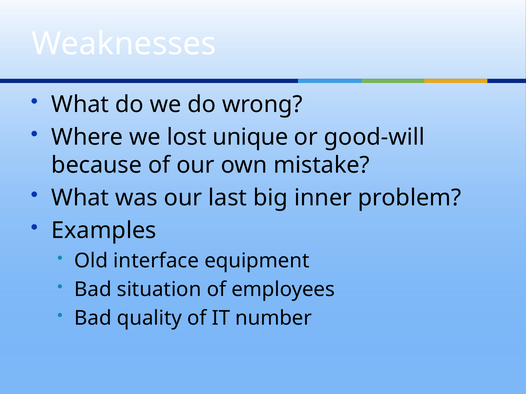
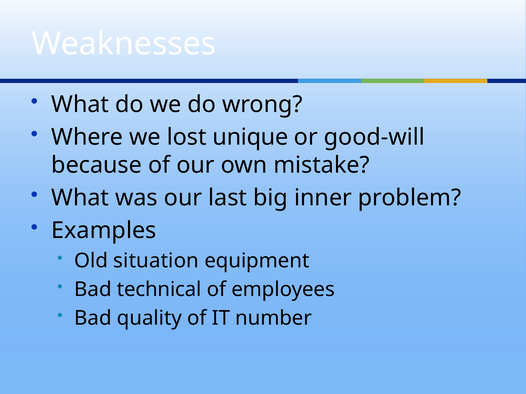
interface: interface -> situation
situation: situation -> technical
